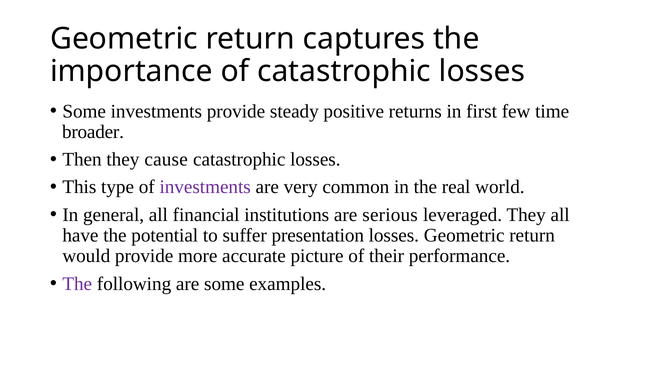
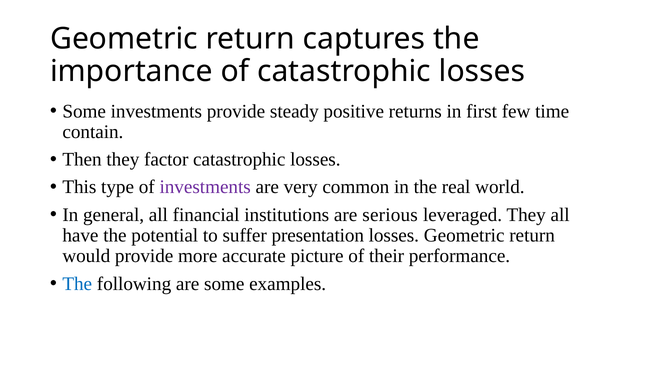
broader: broader -> contain
cause: cause -> factor
The at (77, 283) colour: purple -> blue
